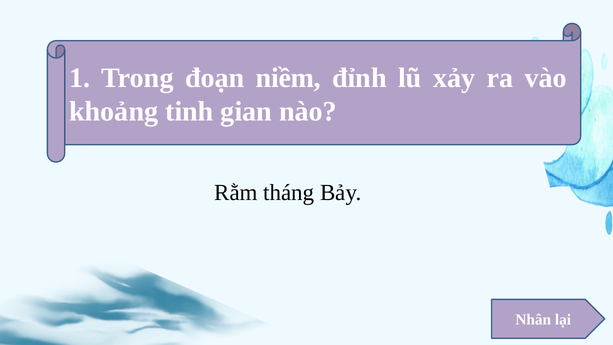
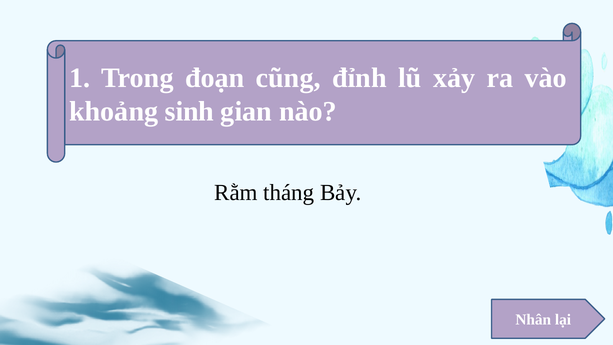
niềm: niềm -> cũng
tinh: tinh -> sinh
